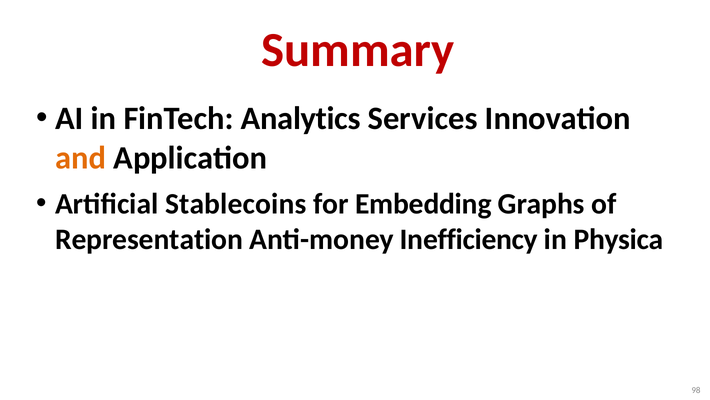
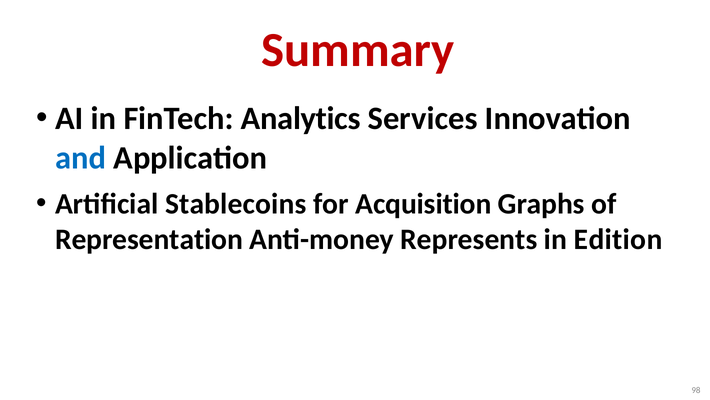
and colour: orange -> blue
Embedding: Embedding -> Acquisition
Inefficiency: Inefficiency -> Represents
Physica: Physica -> Edition
